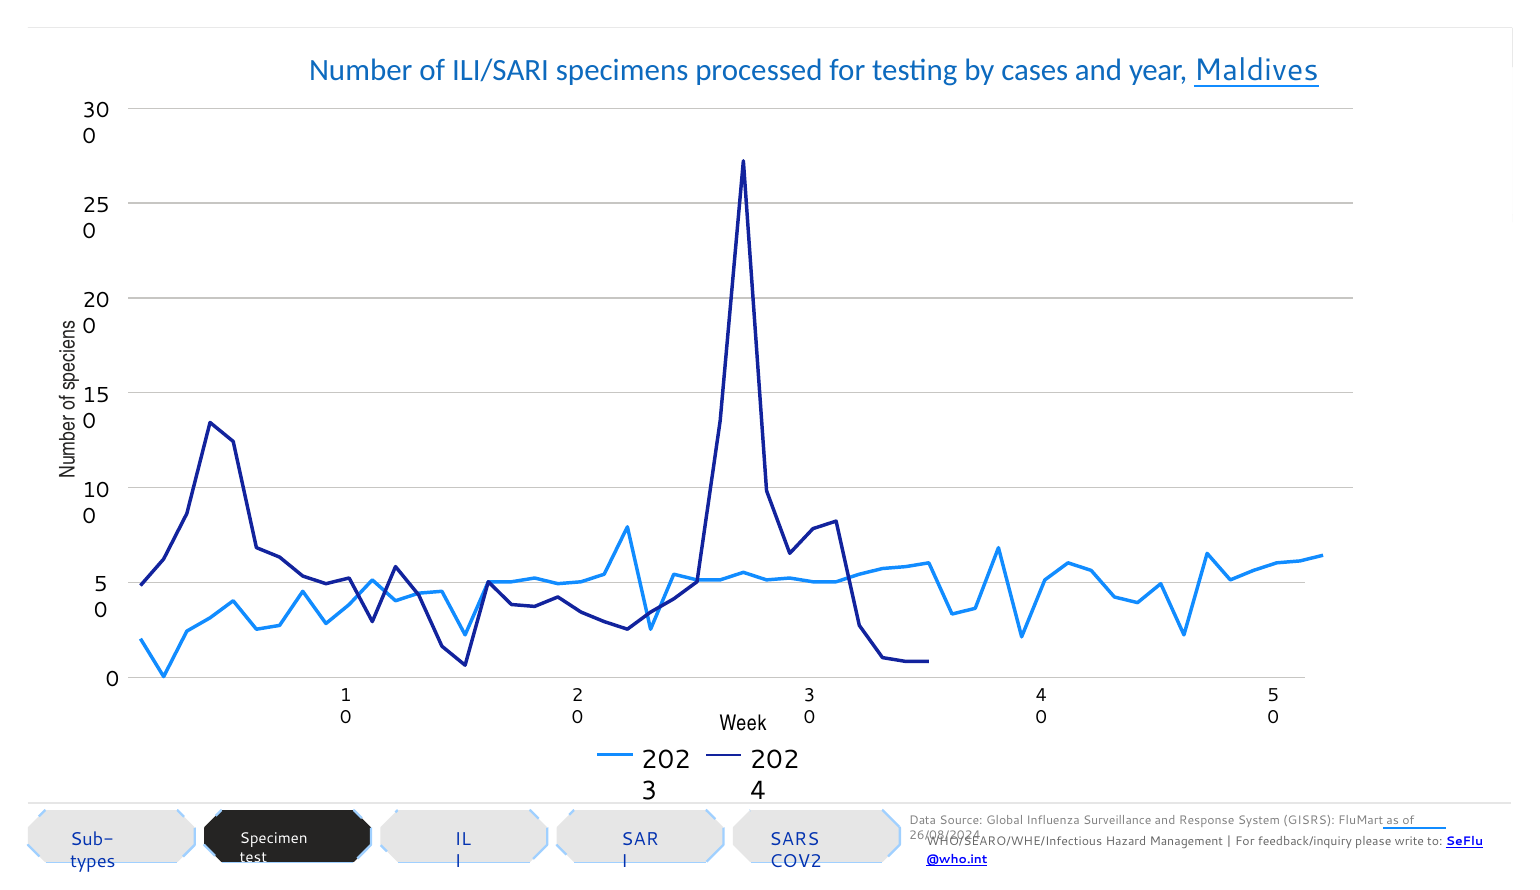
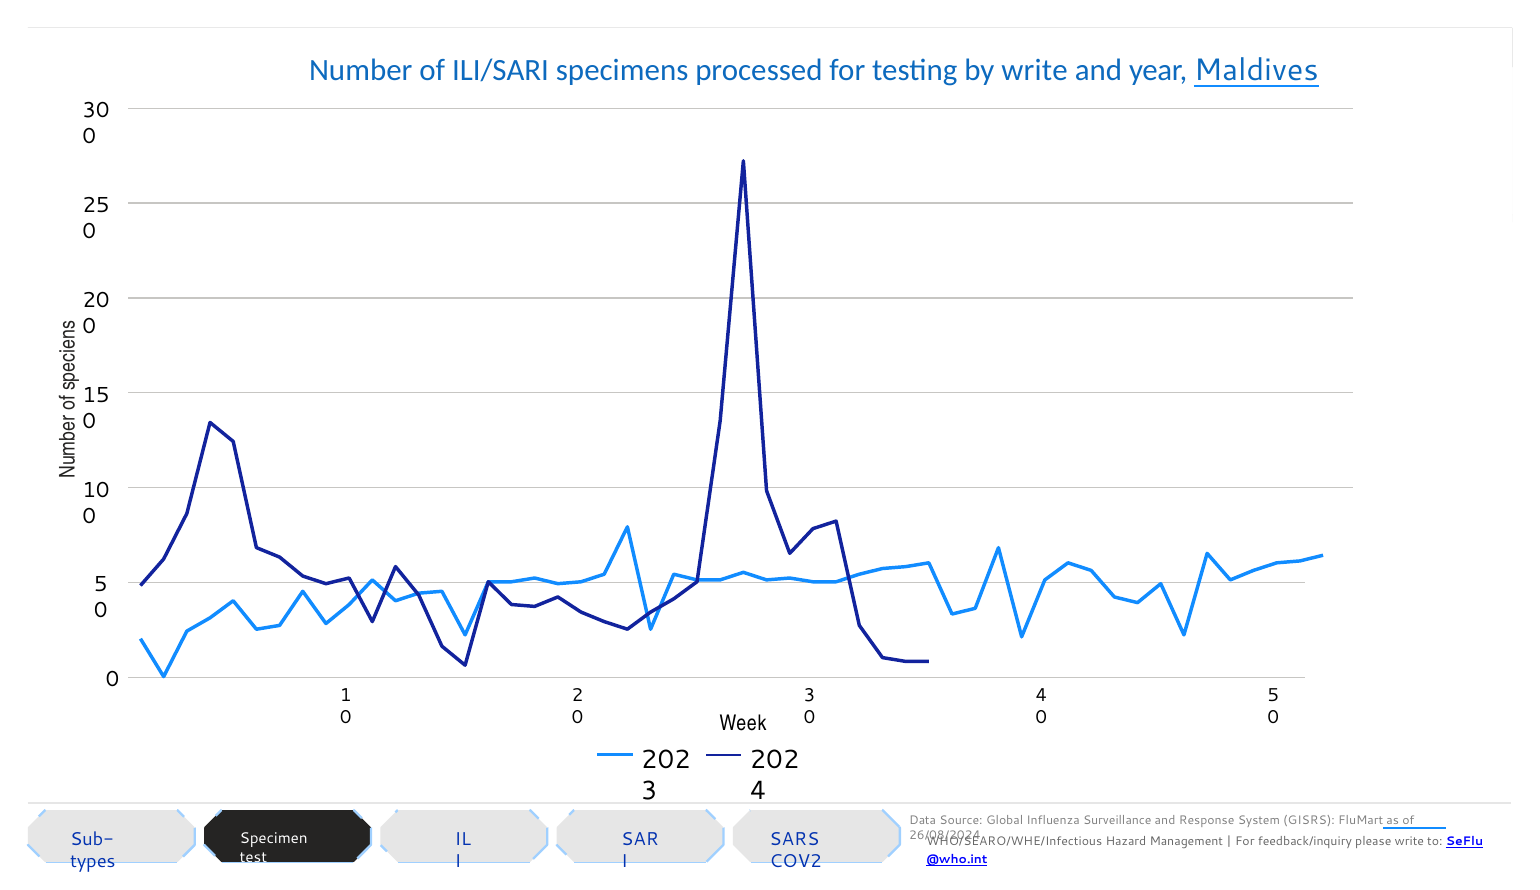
by cases: cases -> write
